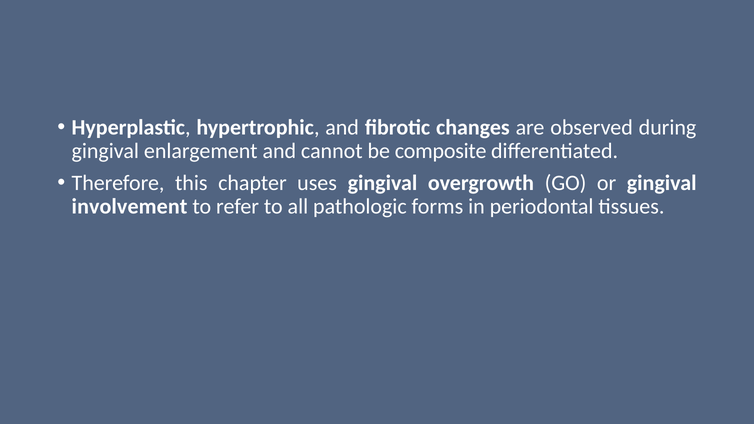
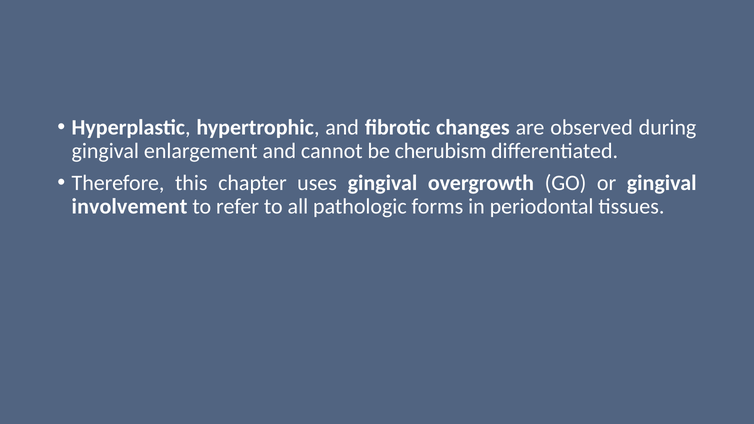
composite: composite -> cherubism
